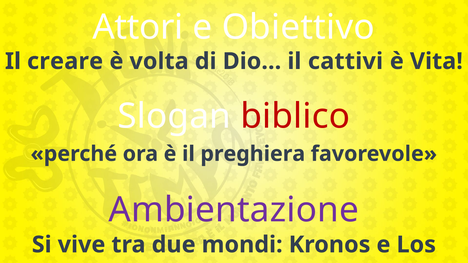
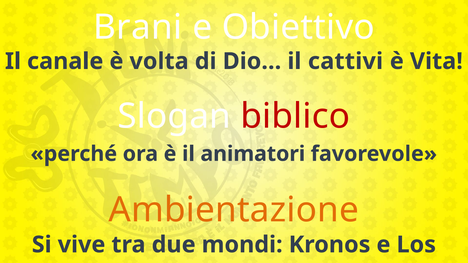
Attori: Attori -> Brani
creare: creare -> canale
preghiera: preghiera -> animatori
Ambientazione colour: purple -> orange
